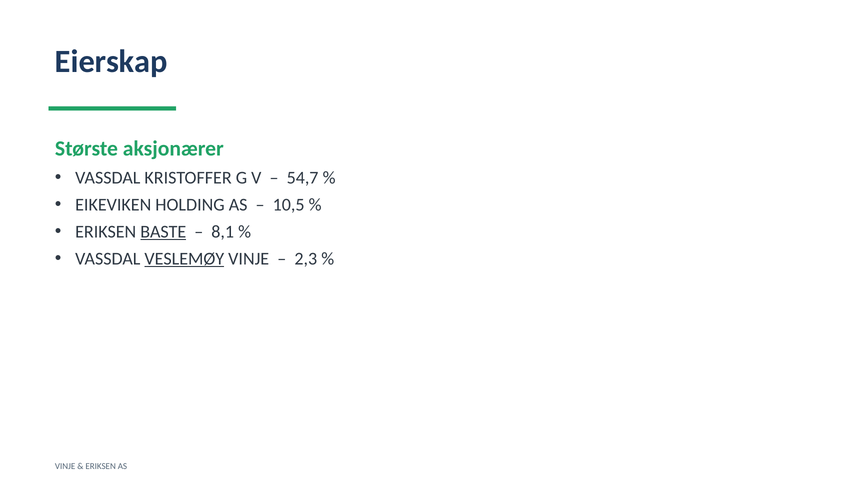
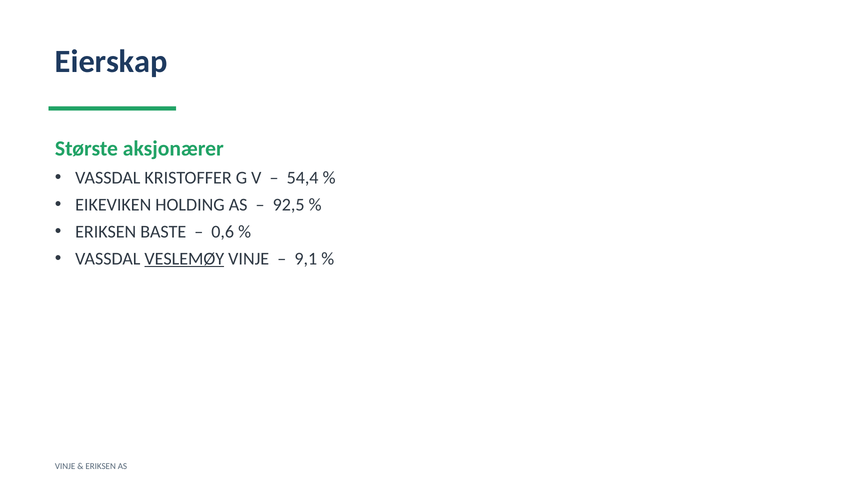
54,7: 54,7 -> 54,4
10,5: 10,5 -> 92,5
BASTE underline: present -> none
8,1: 8,1 -> 0,6
2,3: 2,3 -> 9,1
